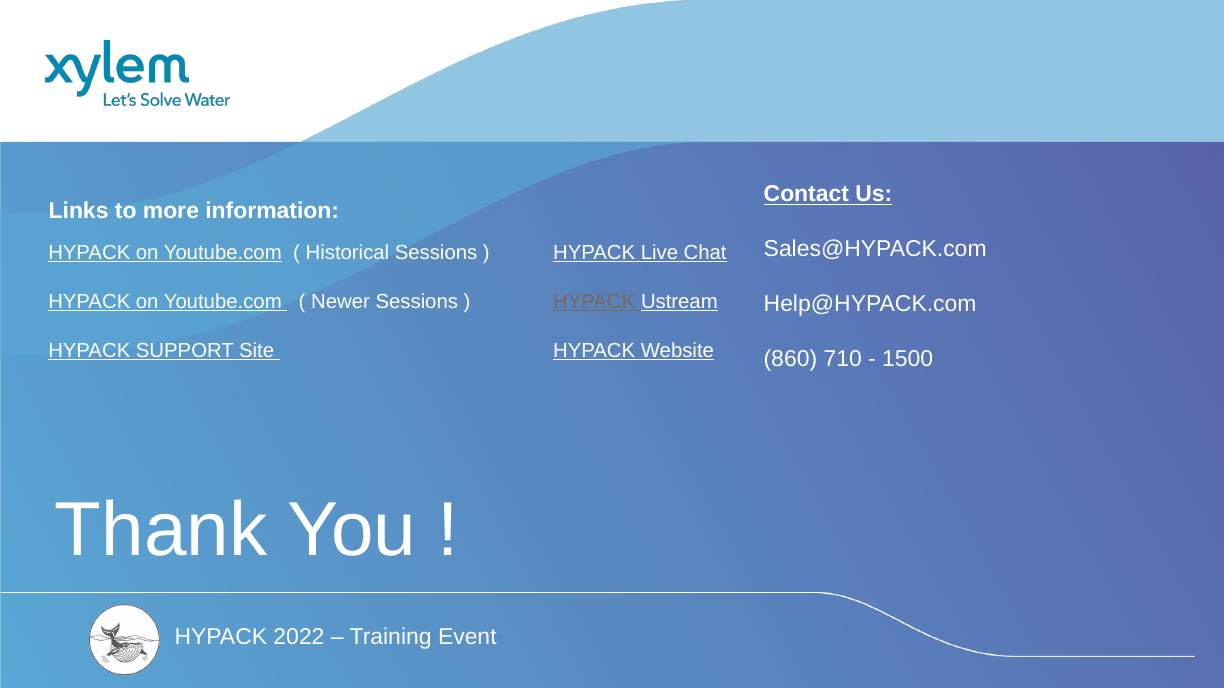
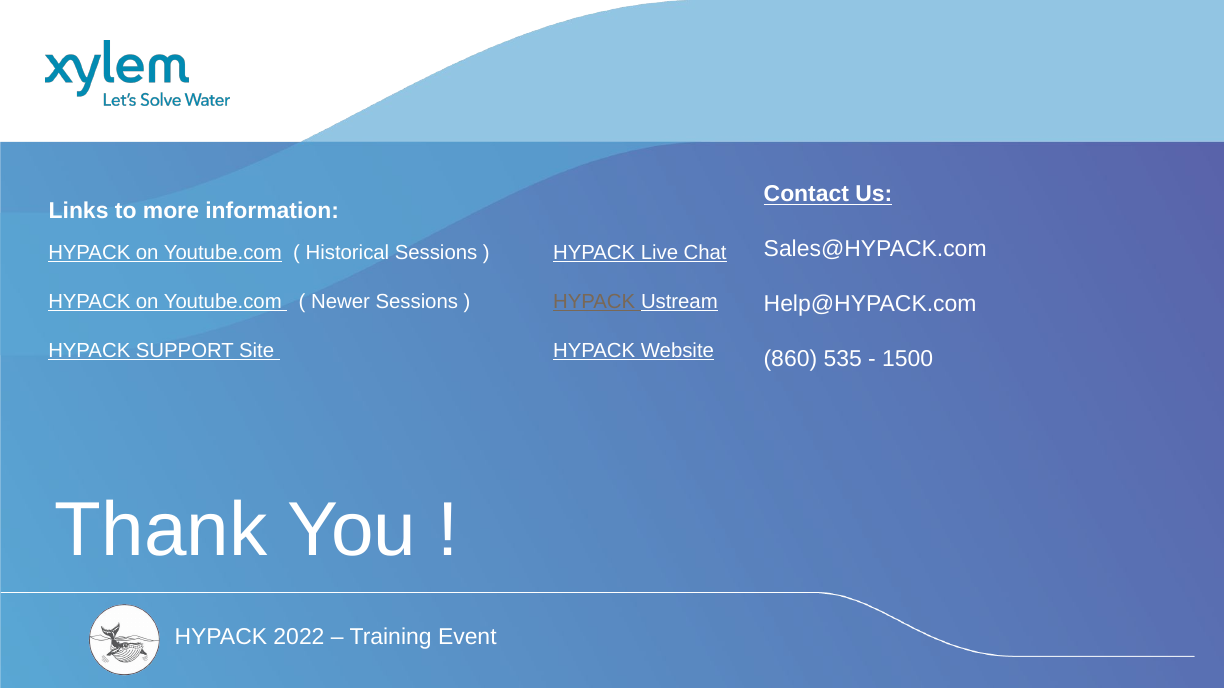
710: 710 -> 535
